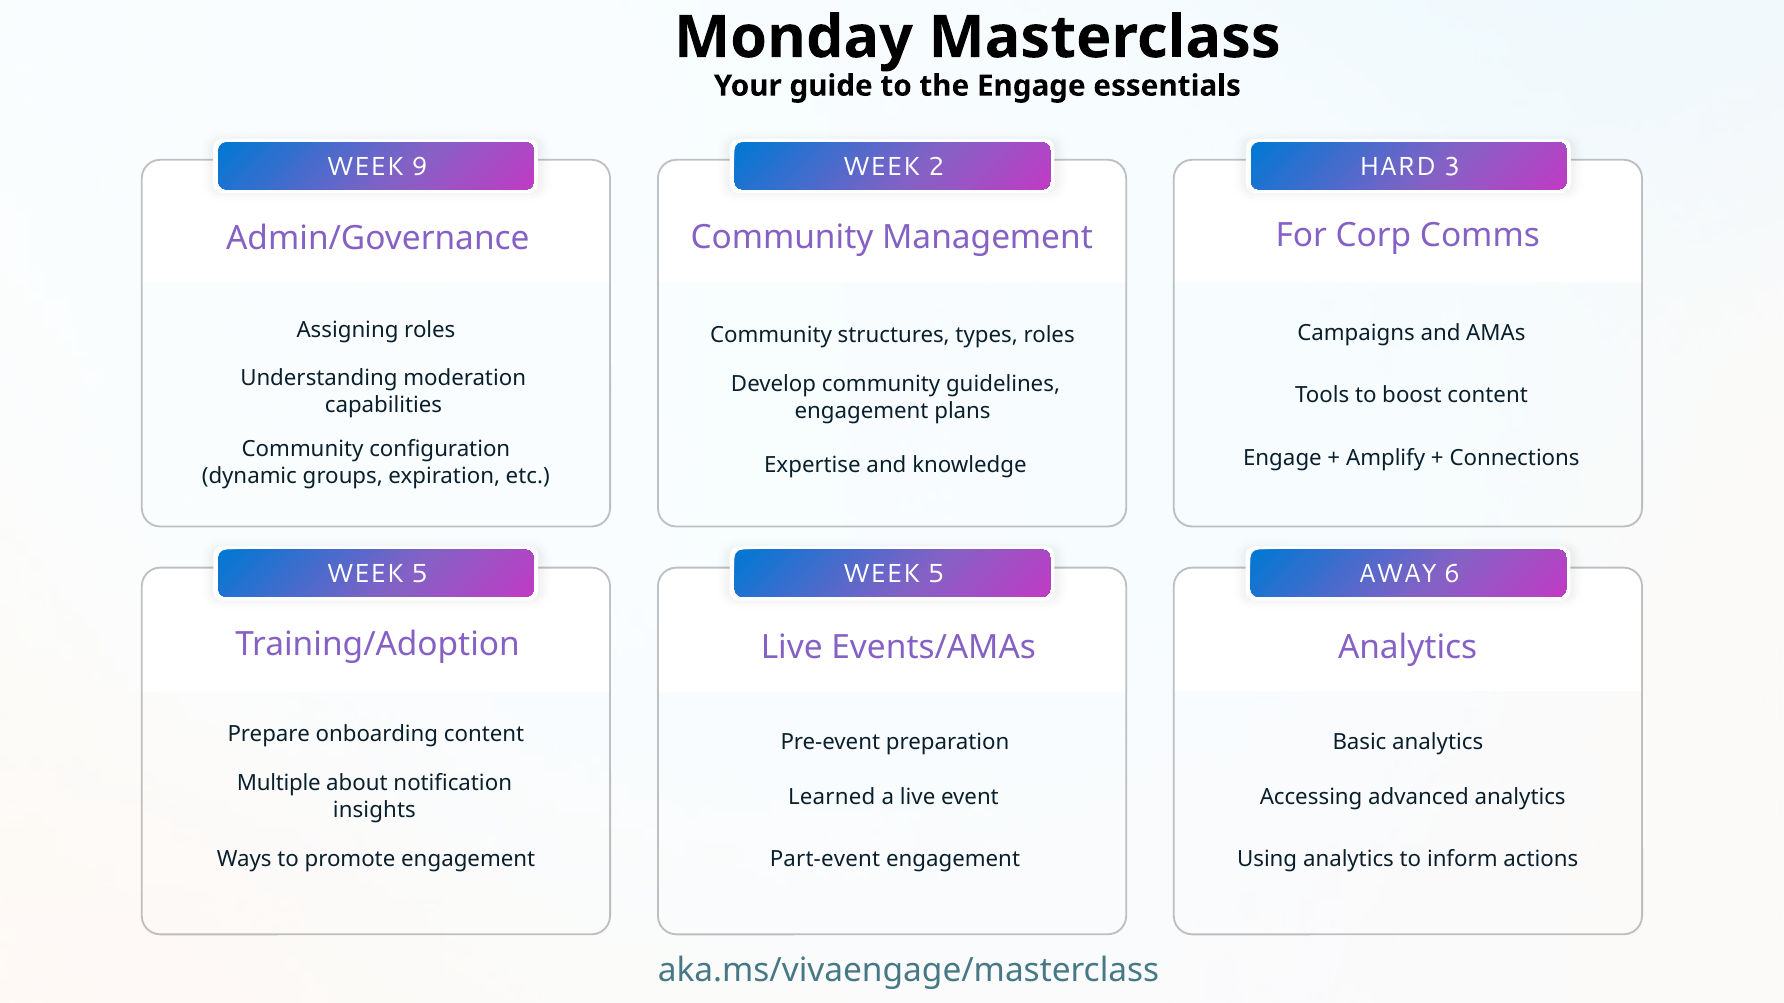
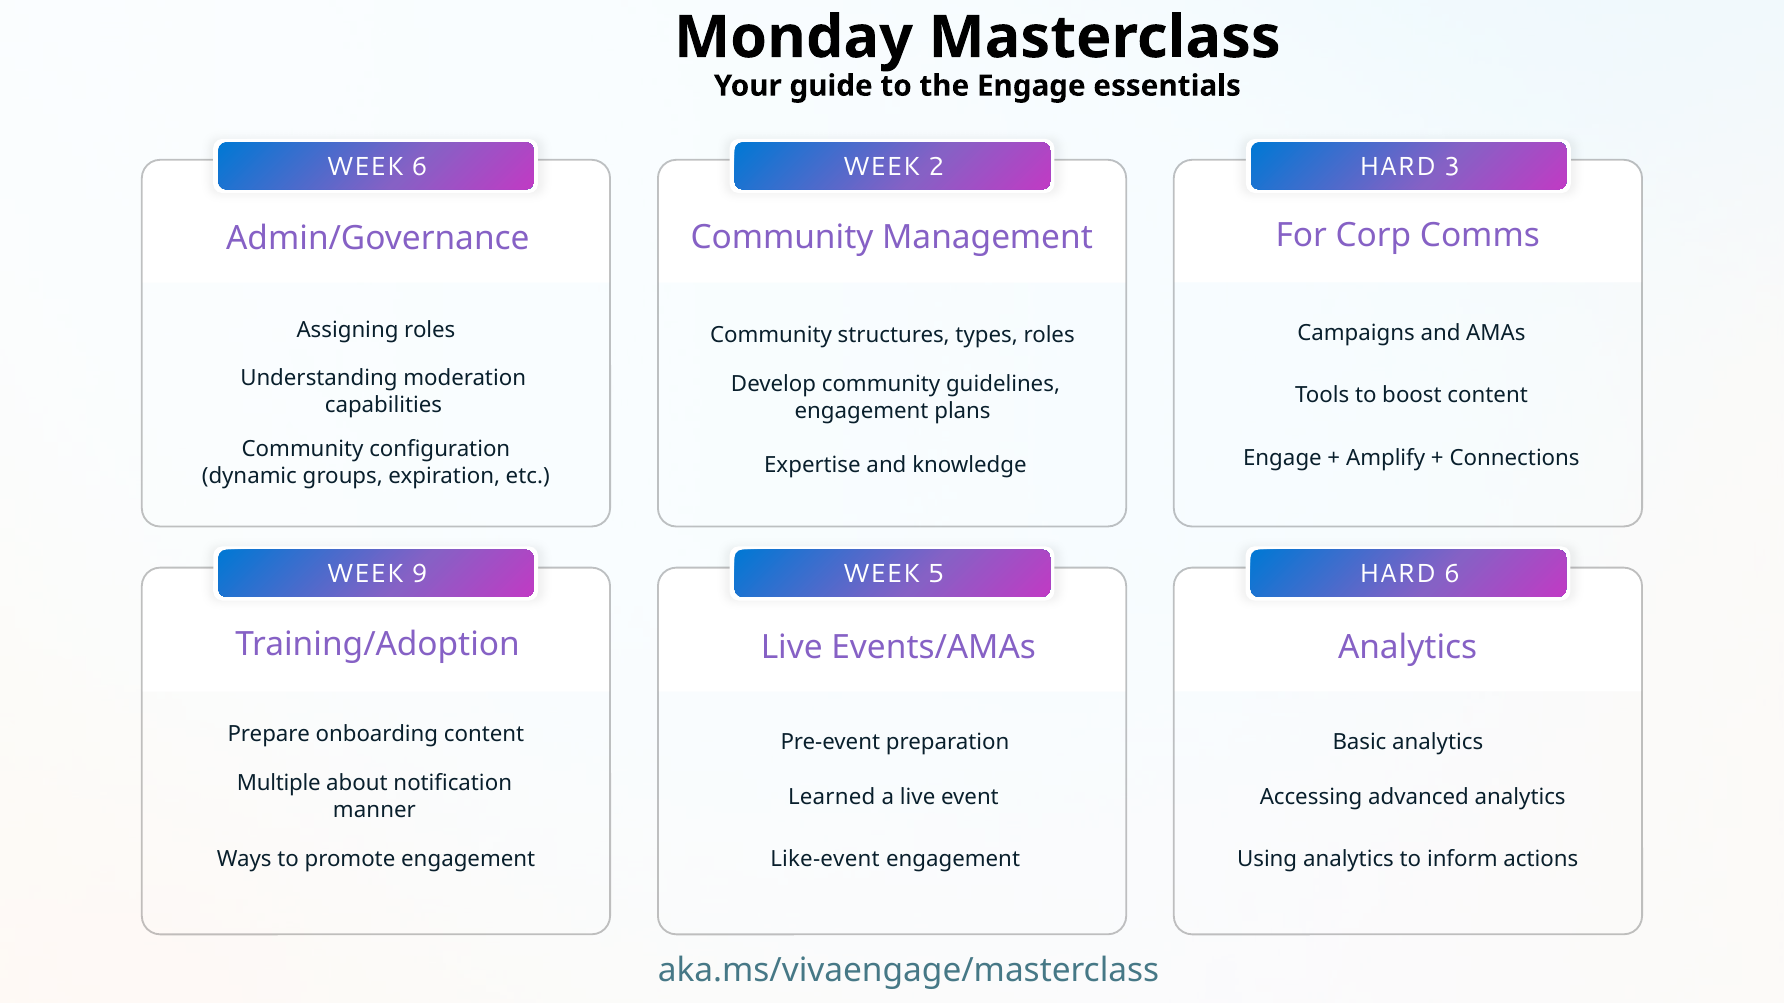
WEEK 9: 9 -> 6
5 at (420, 574): 5 -> 9
5 AWAY: AWAY -> HARD
insights: insights -> manner
Part-event: Part-event -> Like-event
